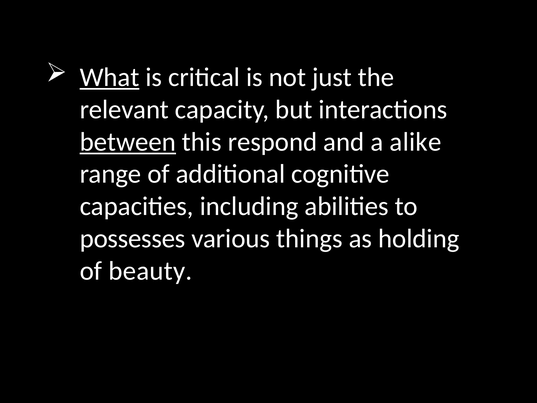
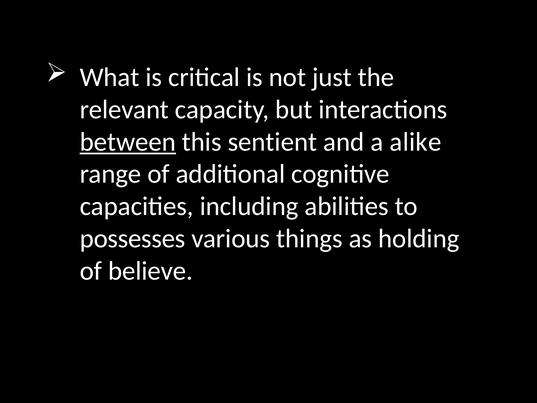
What underline: present -> none
respond: respond -> sentient
beauty: beauty -> believe
